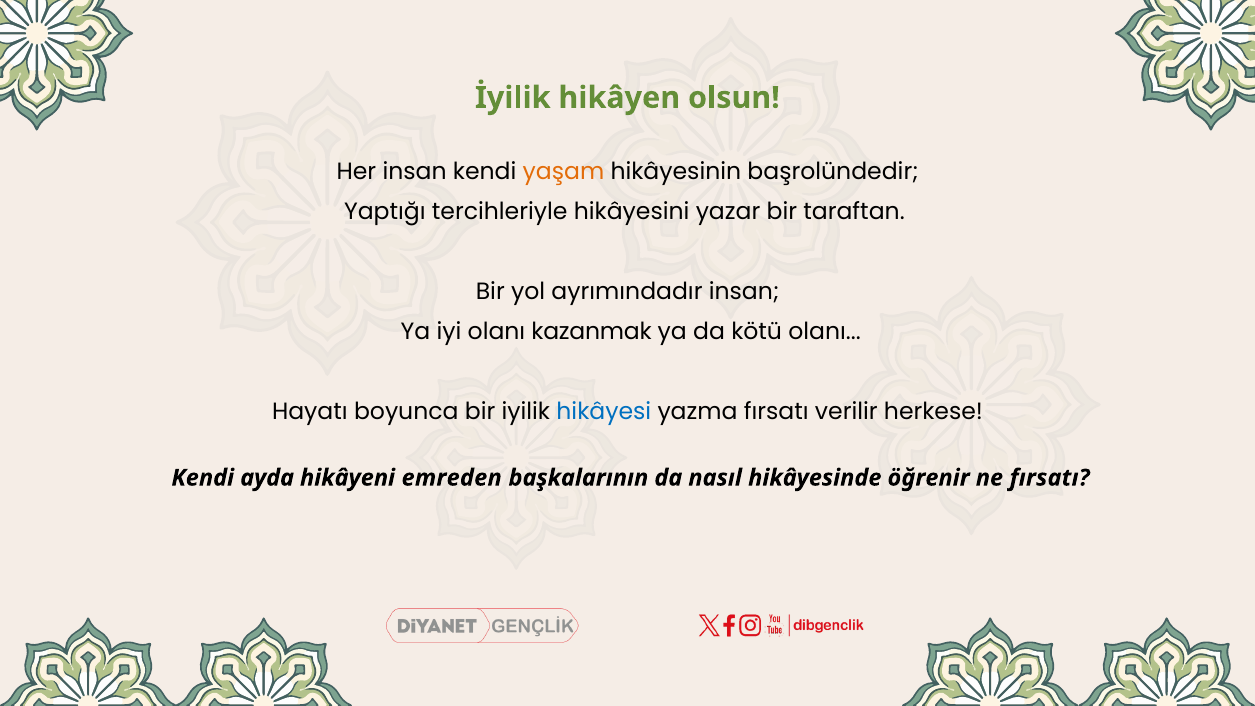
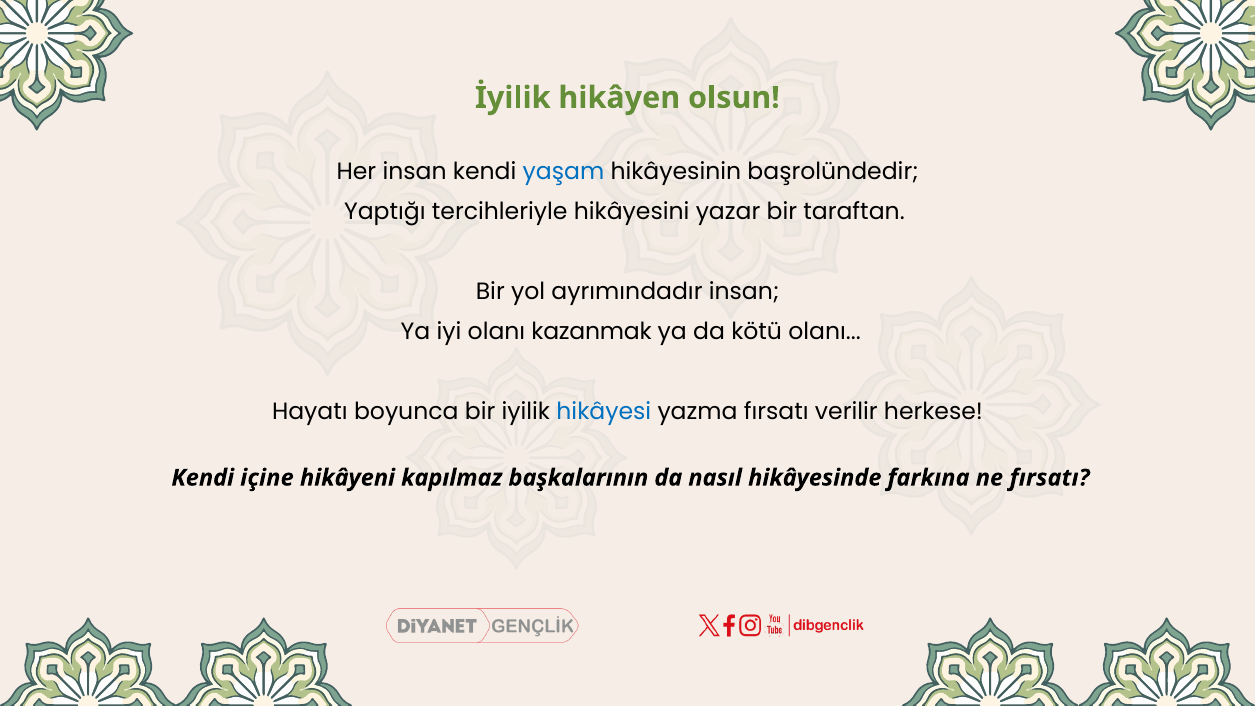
yaşam colour: orange -> blue
ayda: ayda -> içine
emreden: emreden -> kapılmaz
öğrenir: öğrenir -> farkına
